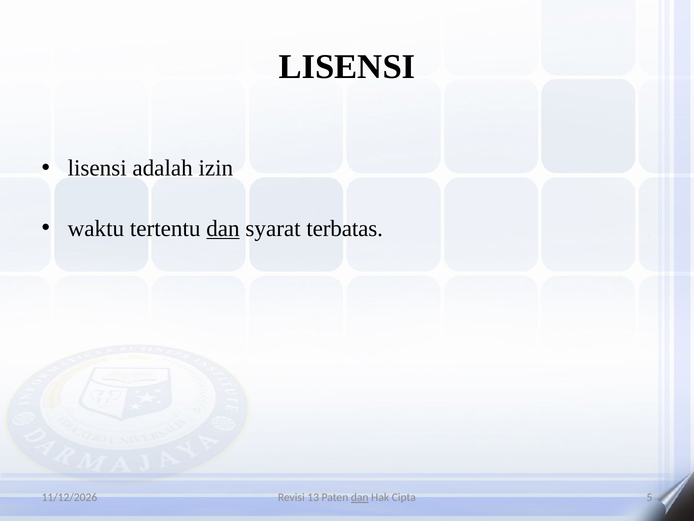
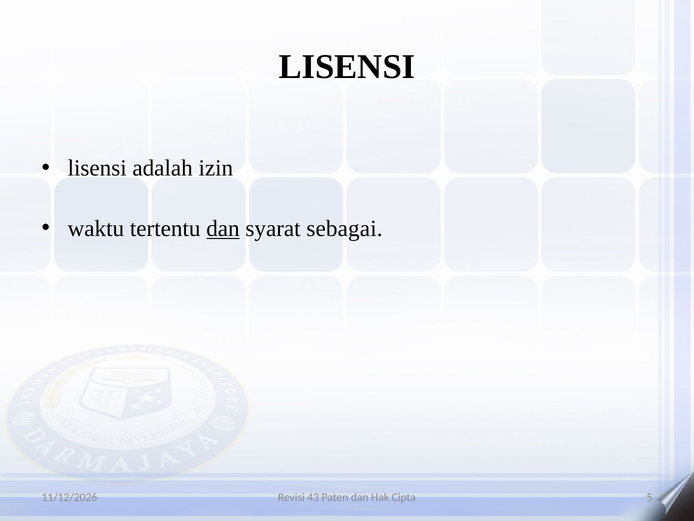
terbatas: terbatas -> sebagai
13: 13 -> 43
dan at (360, 497) underline: present -> none
